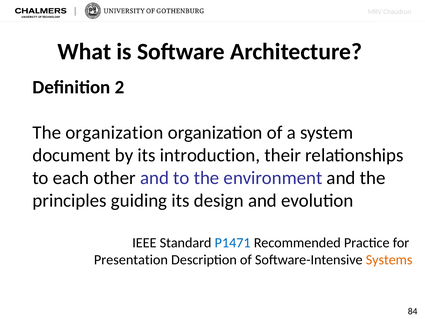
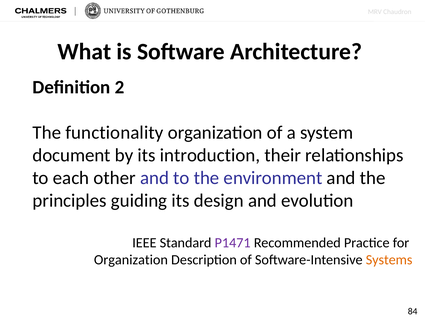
The organization: organization -> functionality
P1471 colour: blue -> purple
Presentation at (131, 260): Presentation -> Organization
